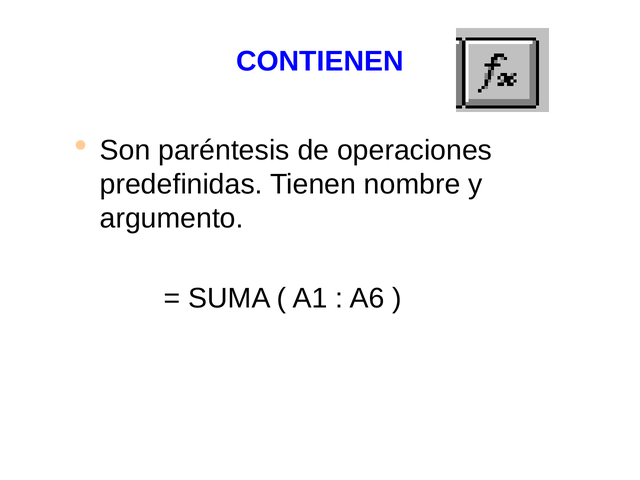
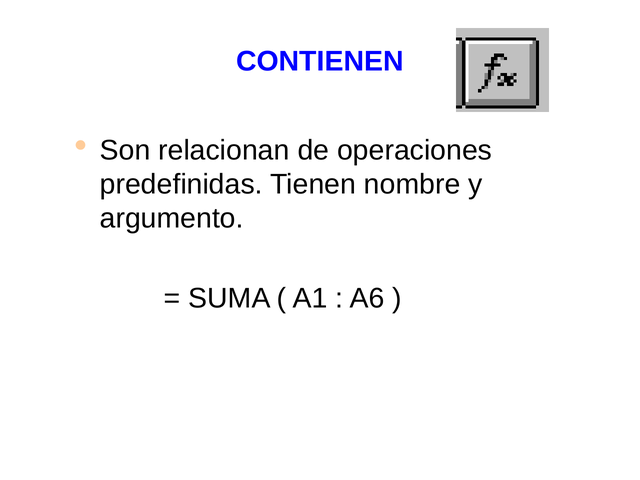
paréntesis: paréntesis -> relacionan
